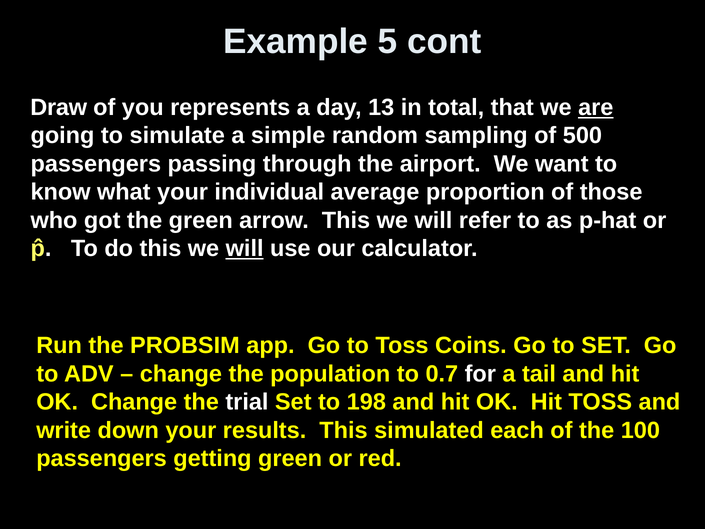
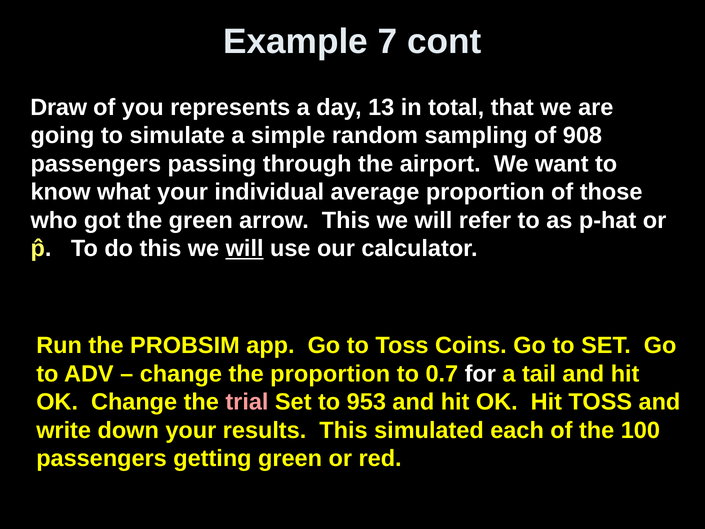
5: 5 -> 7
are underline: present -> none
500: 500 -> 908
the population: population -> proportion
trial colour: white -> pink
198: 198 -> 953
